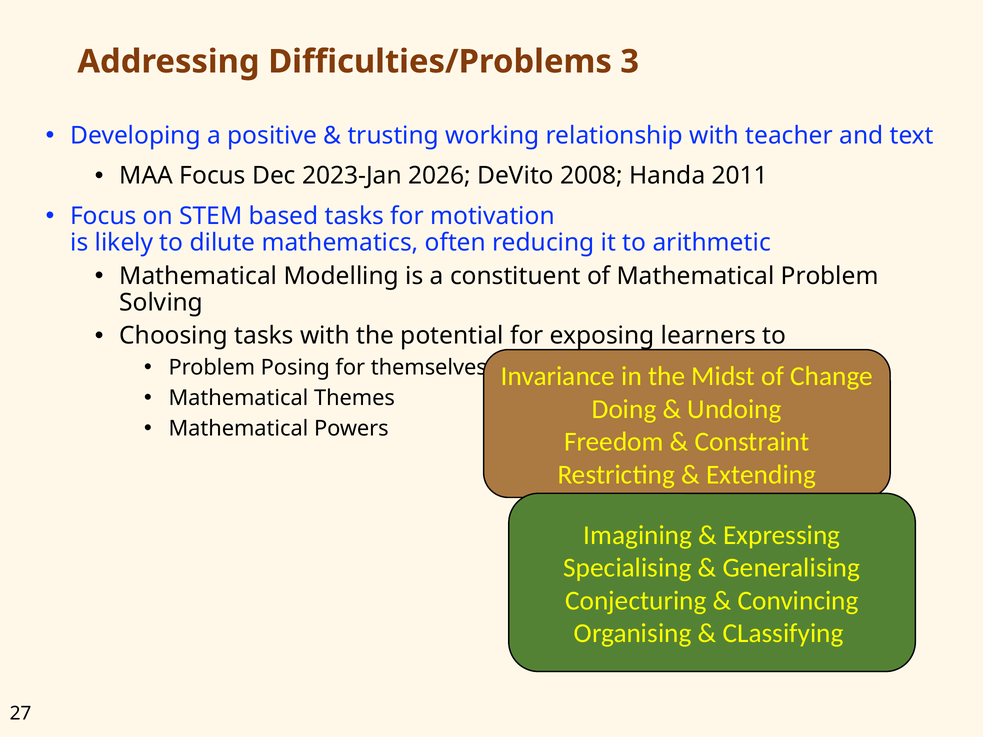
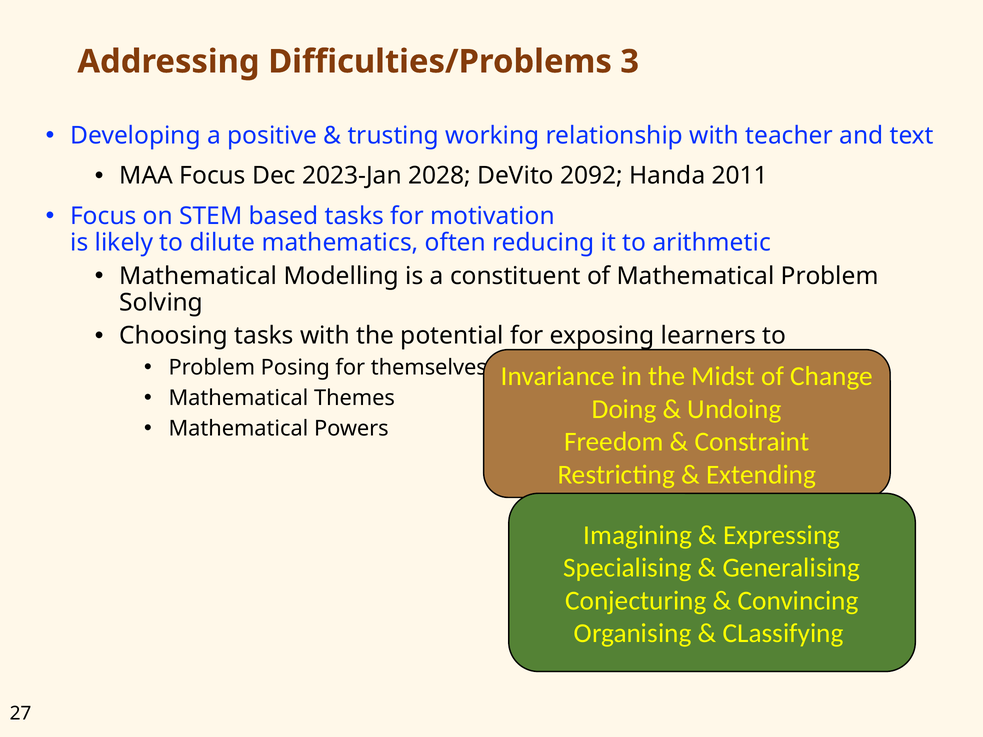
2026: 2026 -> 2028
2008: 2008 -> 2092
